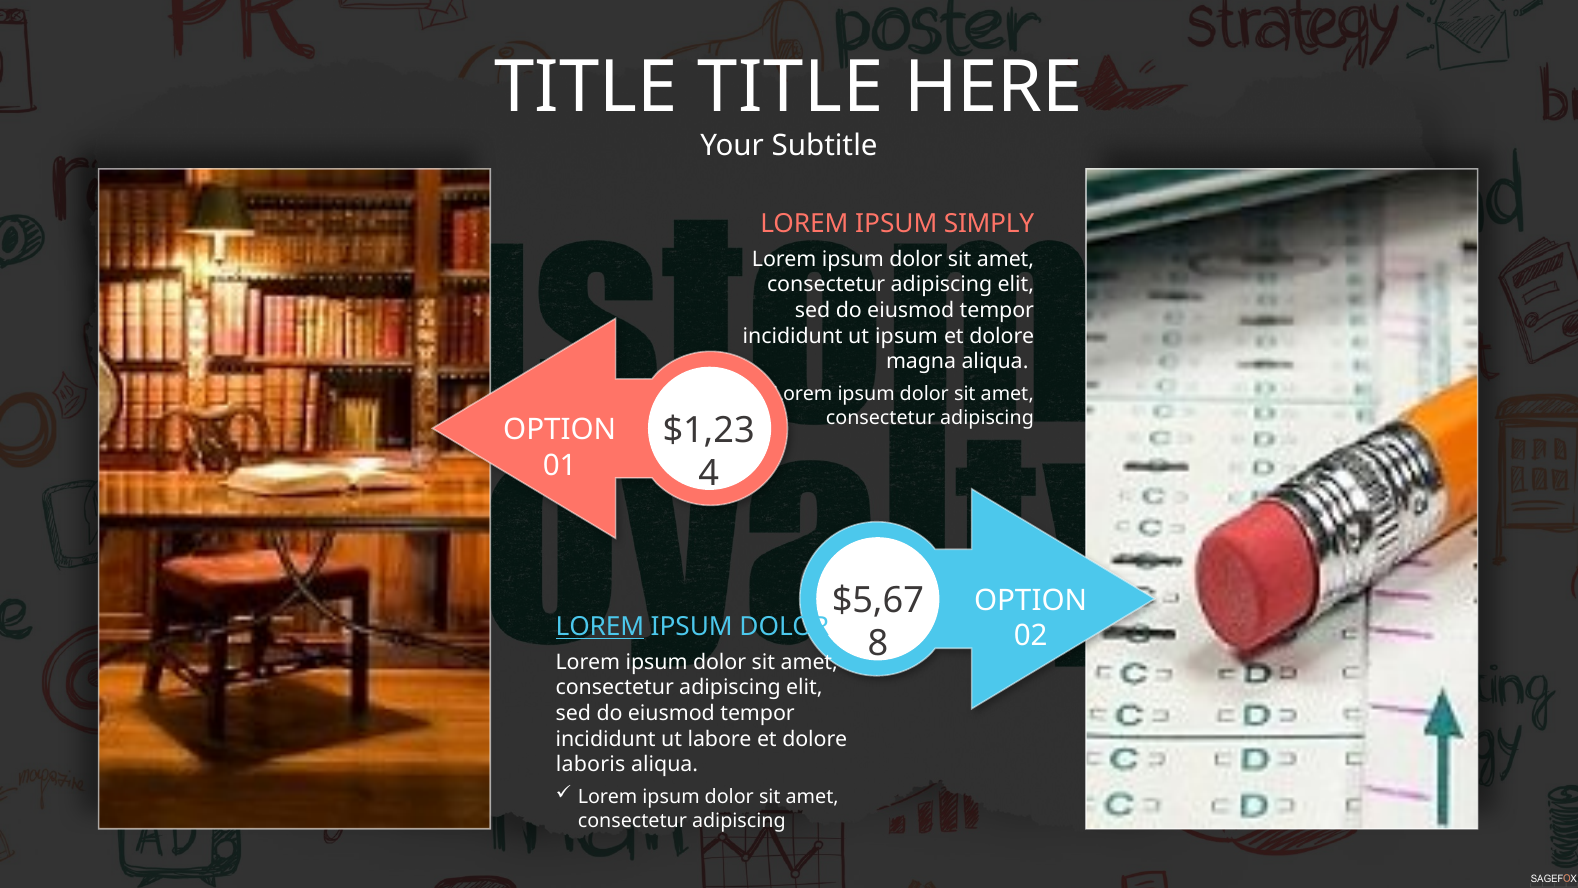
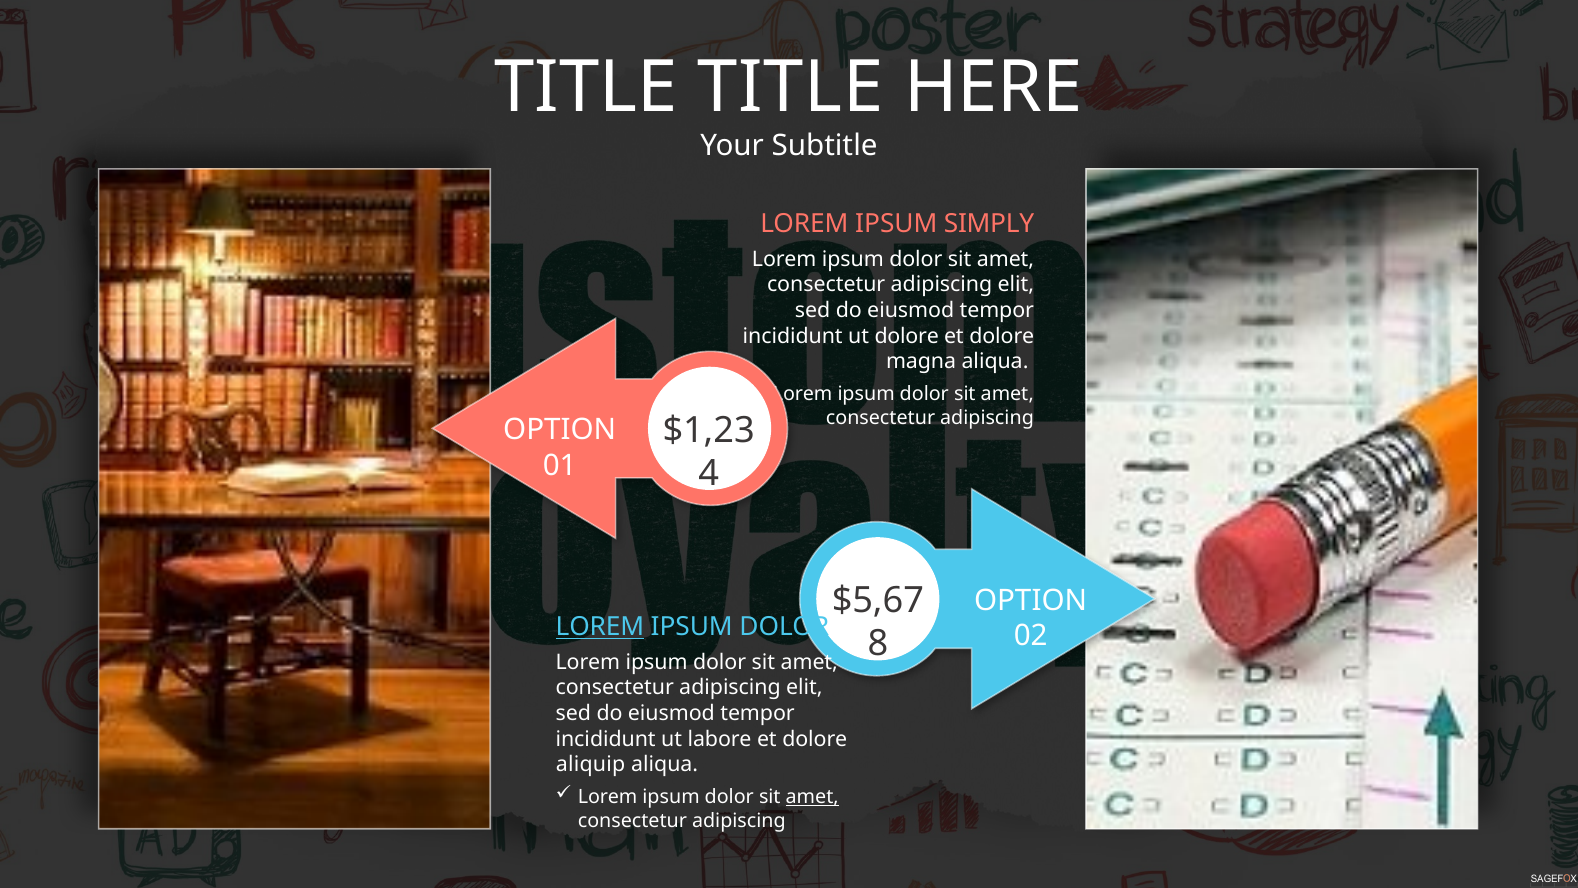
ut ipsum: ipsum -> dolore
laboris: laboris -> aliquip
amet at (812, 797) underline: none -> present
